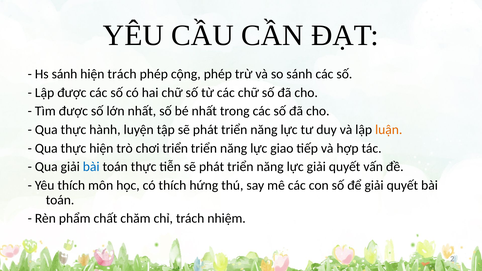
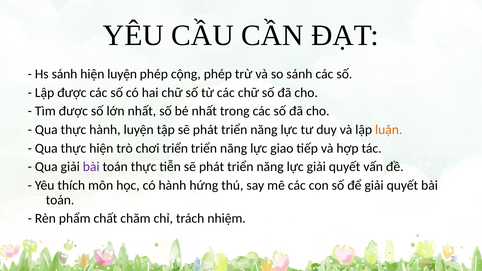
hiện trách: trách -> luyện
bài at (91, 167) colour: blue -> purple
có thích: thích -> hành
